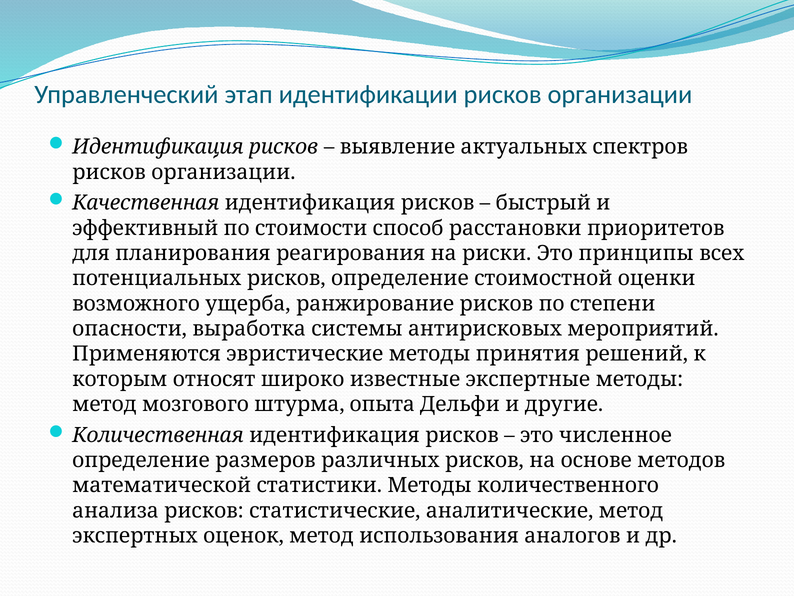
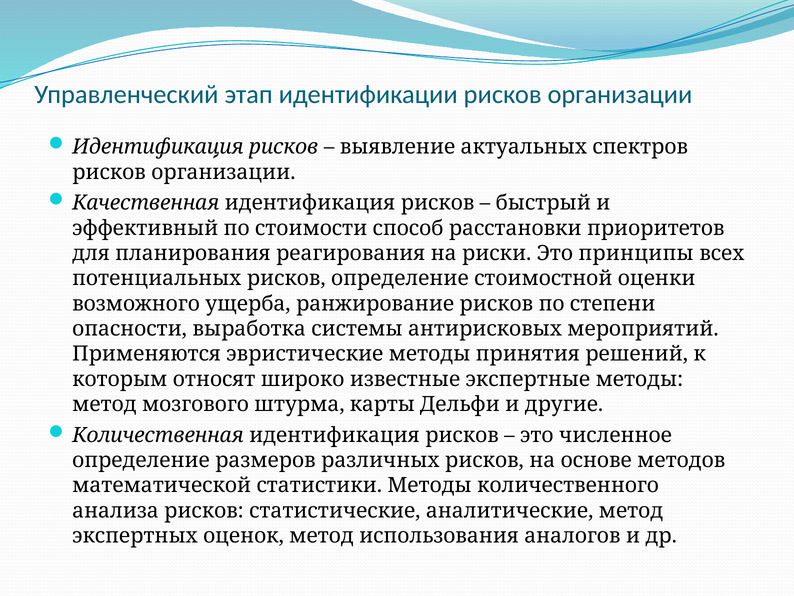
опыта: опыта -> карты
